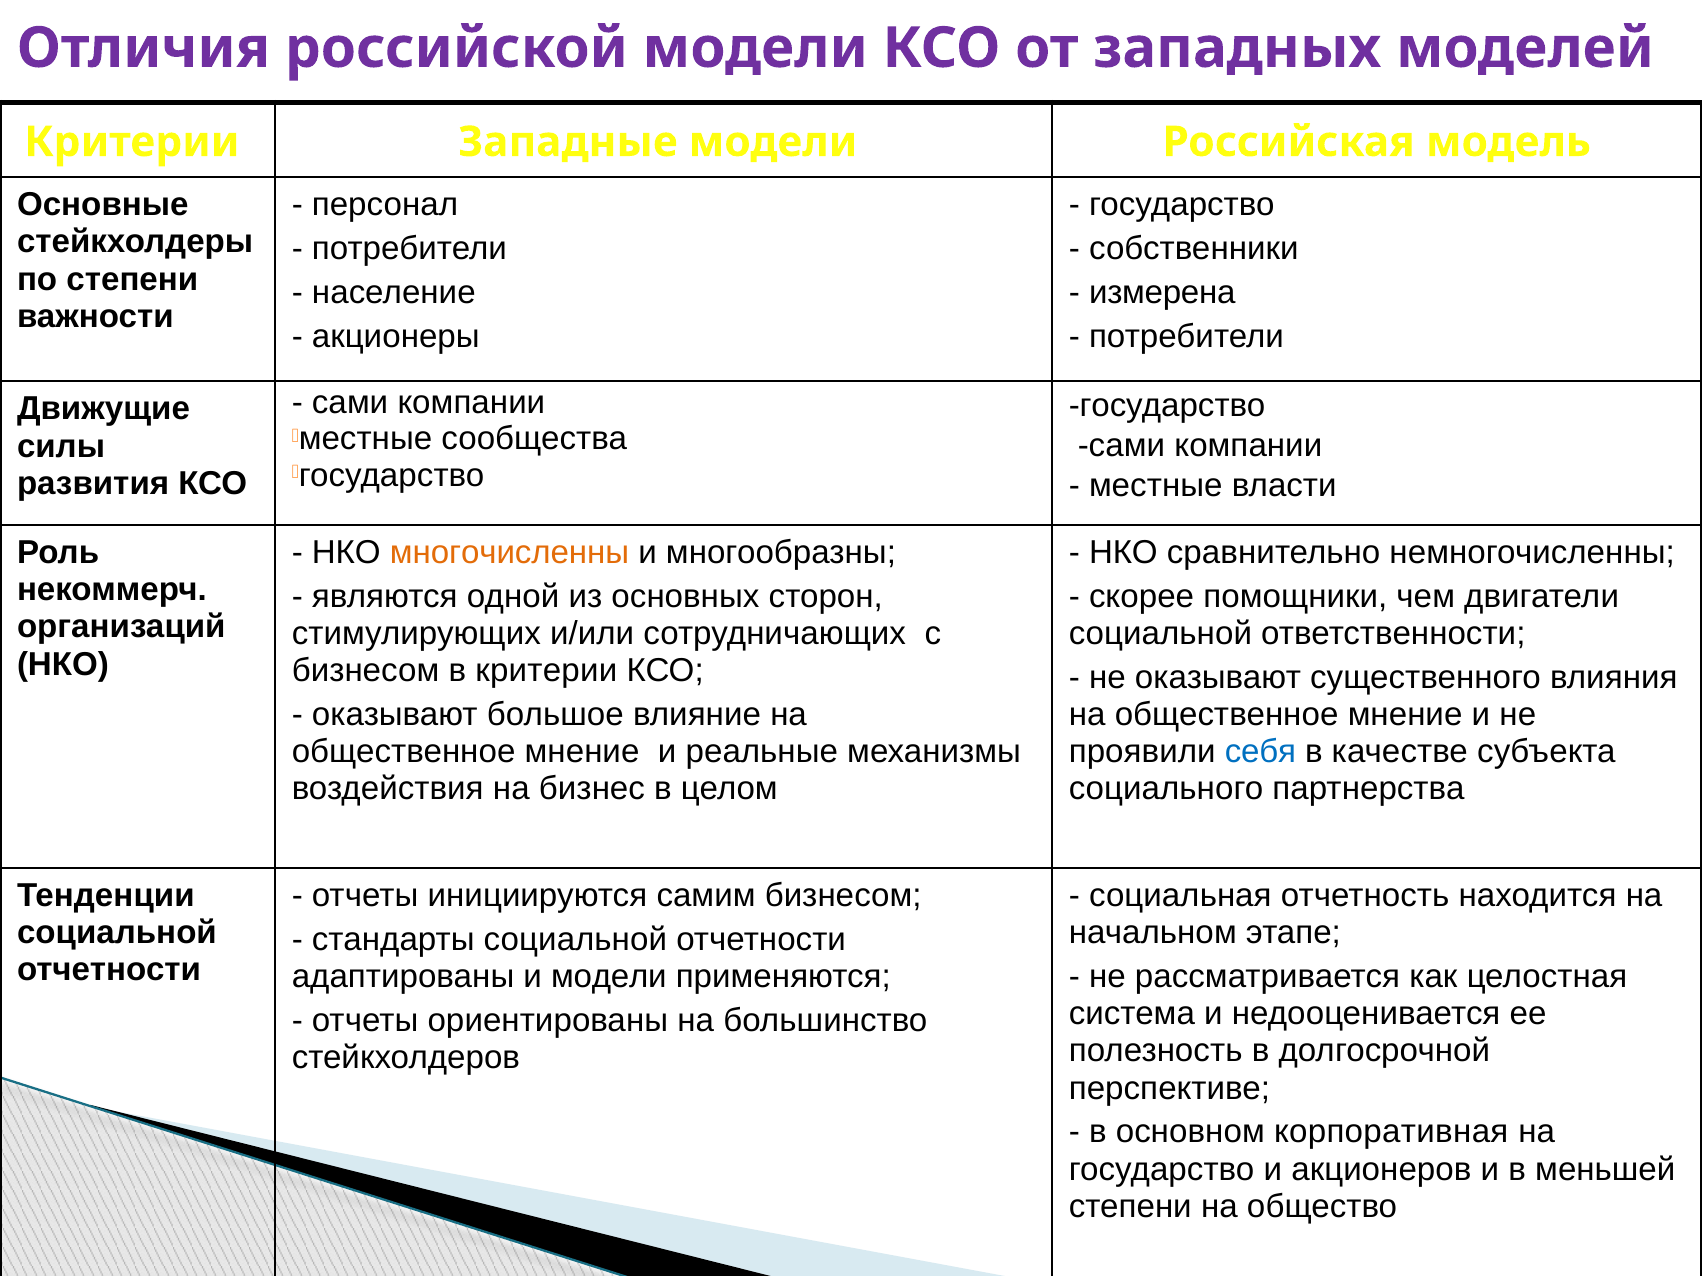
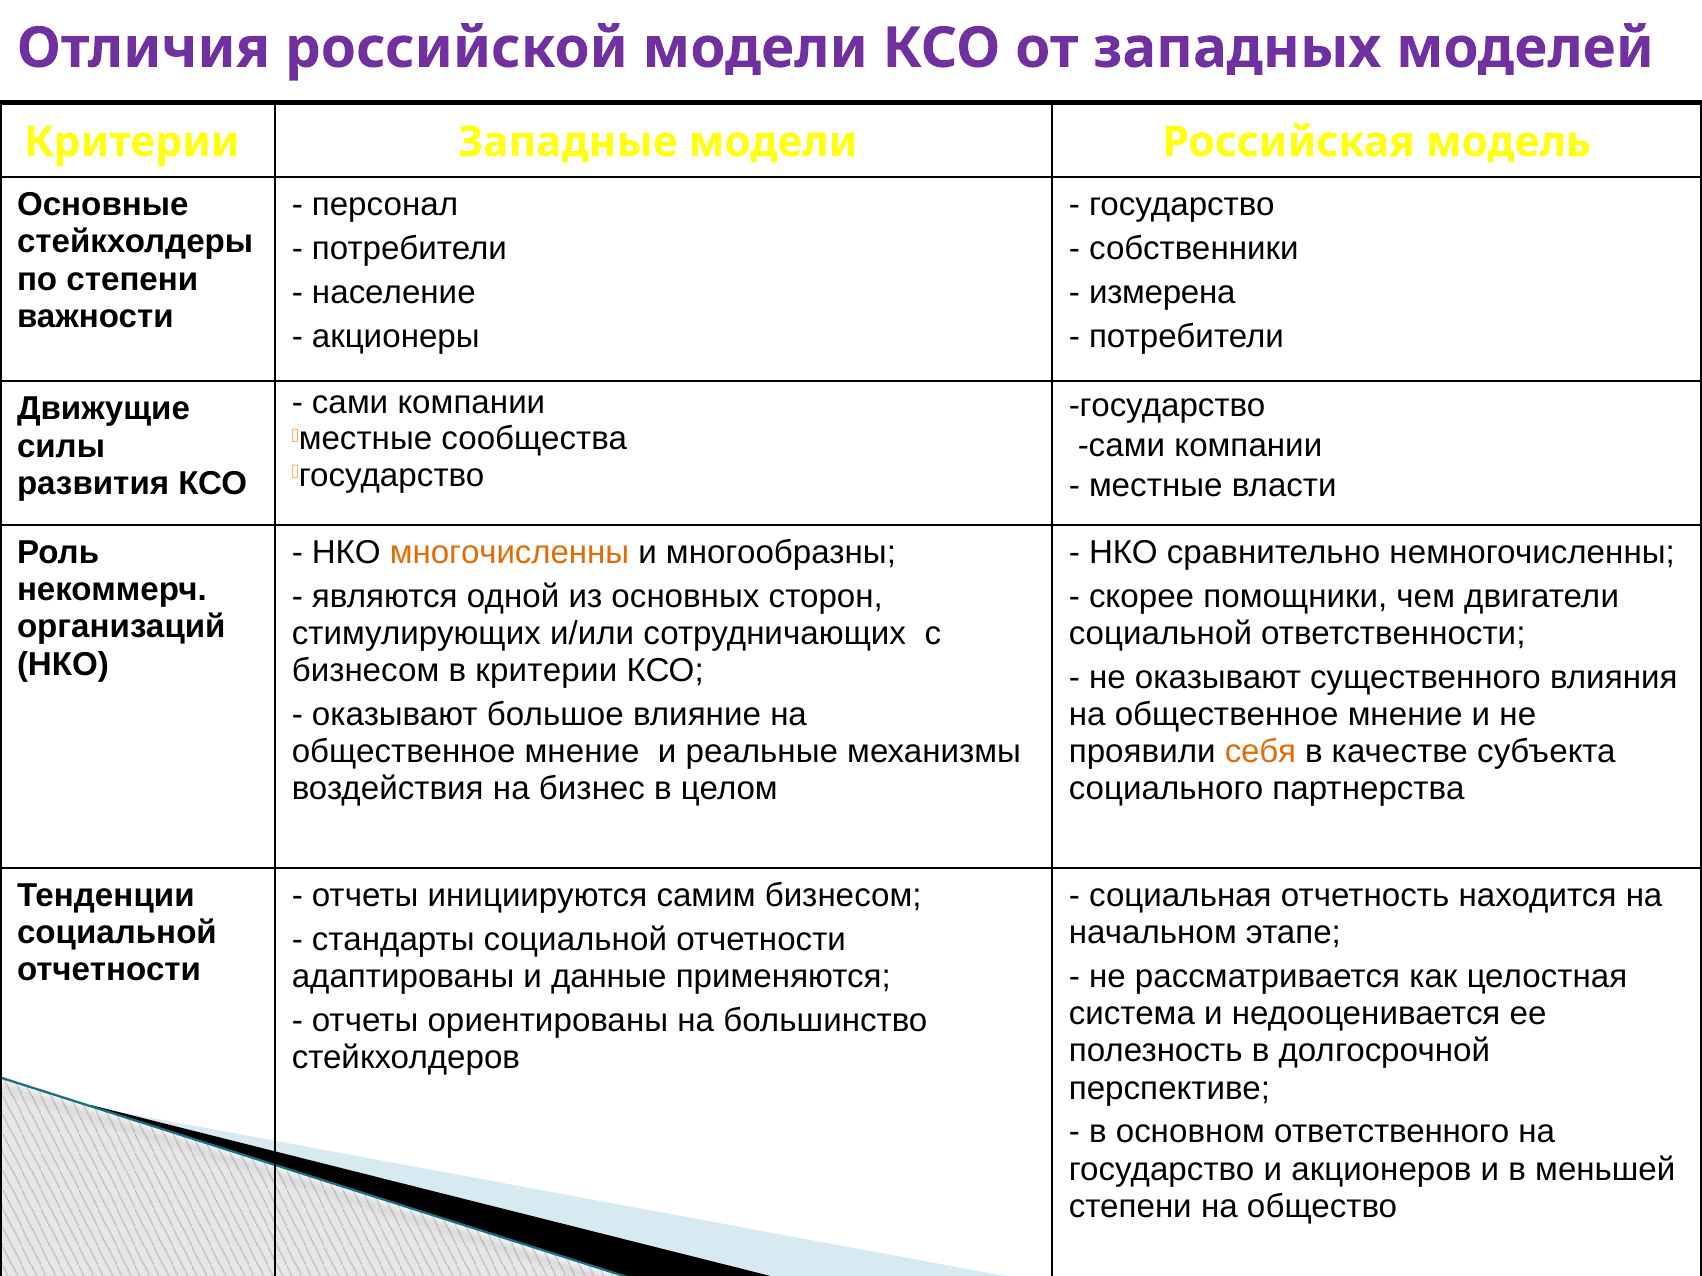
себя colour: blue -> orange
и модели: модели -> данные
корпоративная: корпоративная -> ответственного
